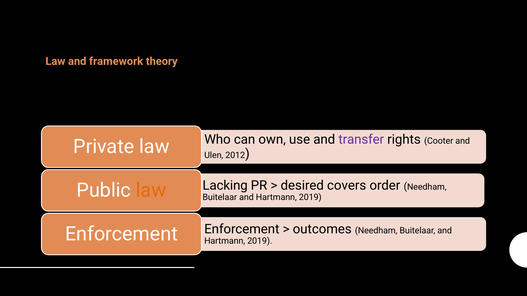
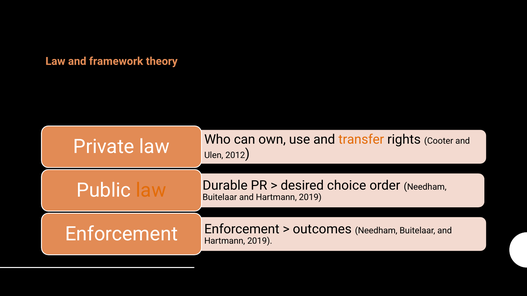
transfer colour: purple -> orange
Lacking: Lacking -> Durable
covers: covers -> choice
